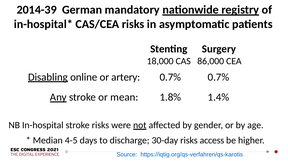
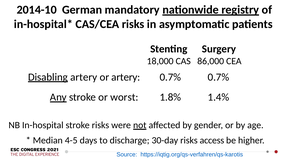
2014-39: 2014-39 -> 2014-10
online at (84, 77): online -> artery
mean: mean -> worst
